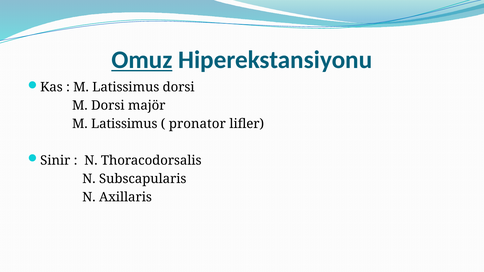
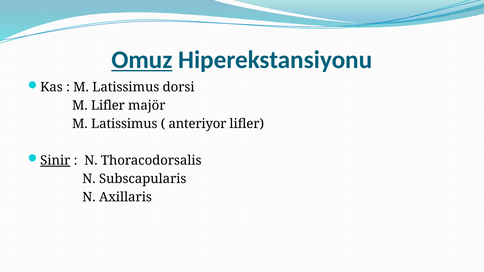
M Dorsi: Dorsi -> Lifler
pronator: pronator -> anteriyor
Sinir underline: none -> present
